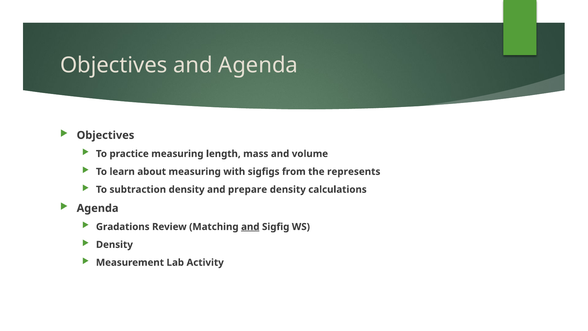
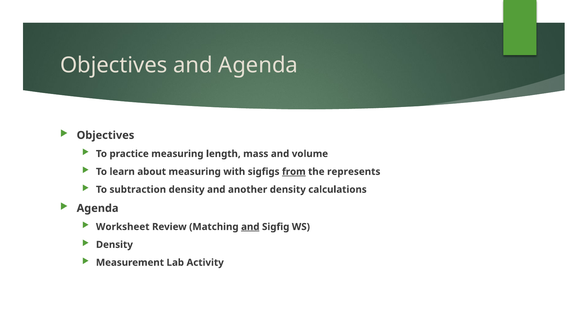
from underline: none -> present
prepare: prepare -> another
Gradations: Gradations -> Worksheet
